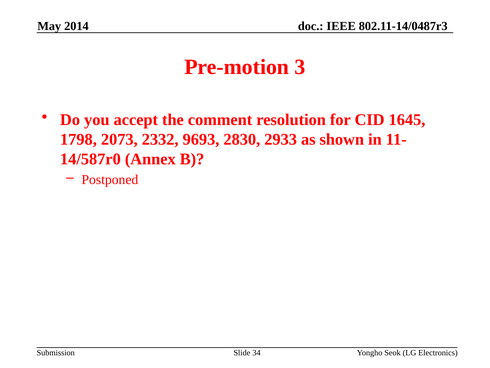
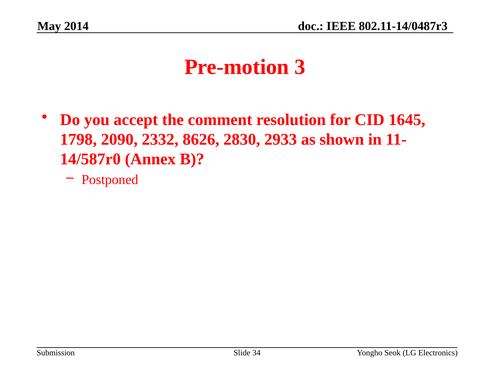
2073: 2073 -> 2090
9693: 9693 -> 8626
